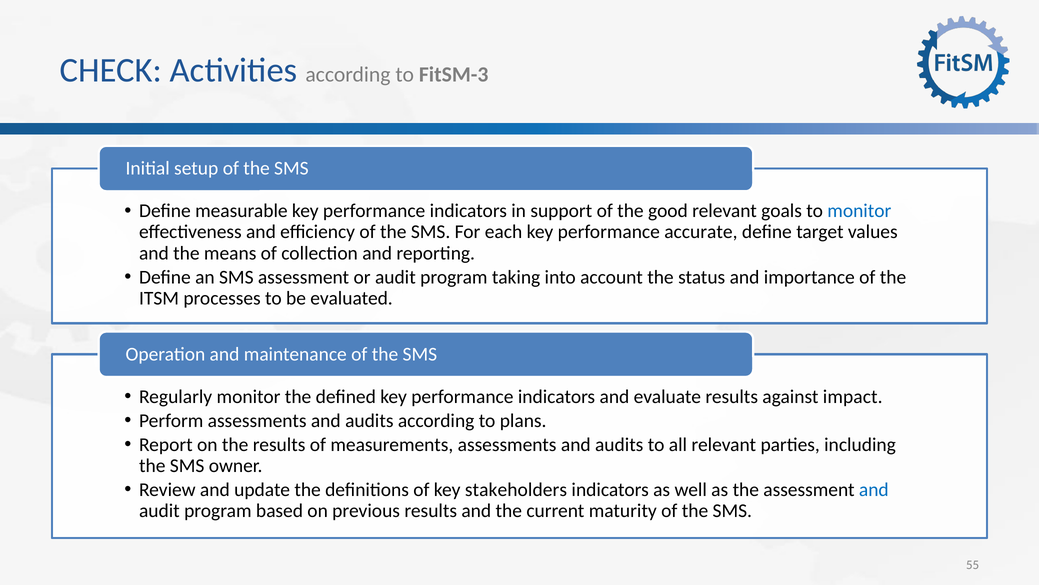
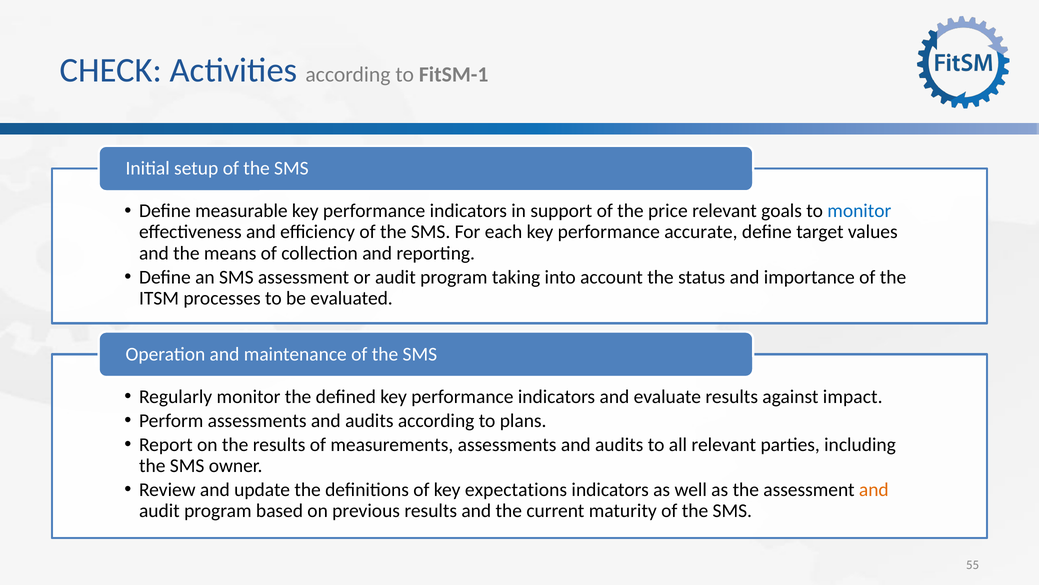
FitSM-3: FitSM-3 -> FitSM-1
good: good -> price
stakeholders: stakeholders -> expectations
and at (874, 489) colour: blue -> orange
